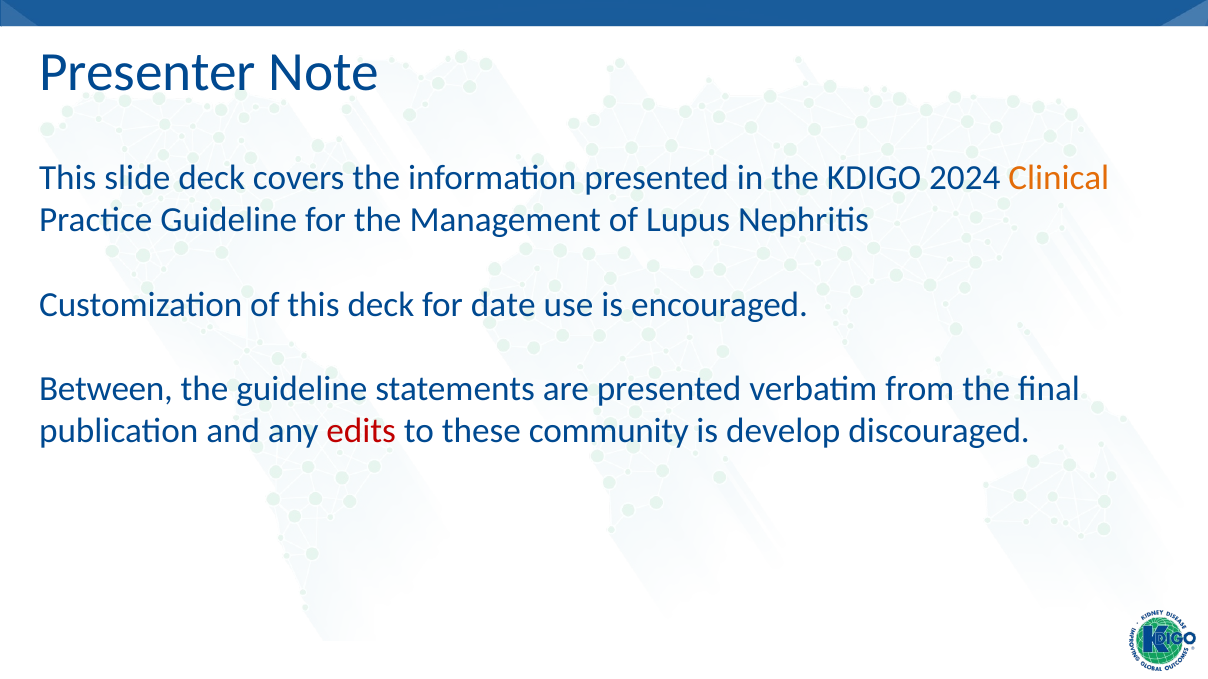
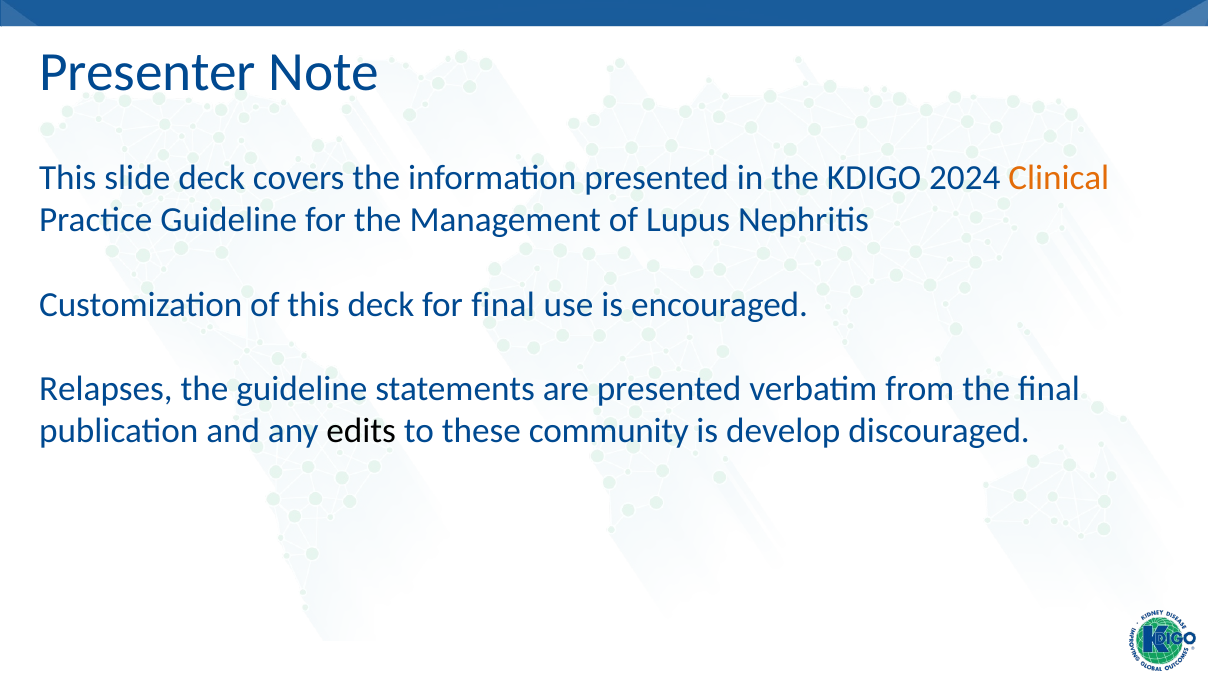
for date: date -> final
Between: Between -> Relapses
edits colour: red -> black
